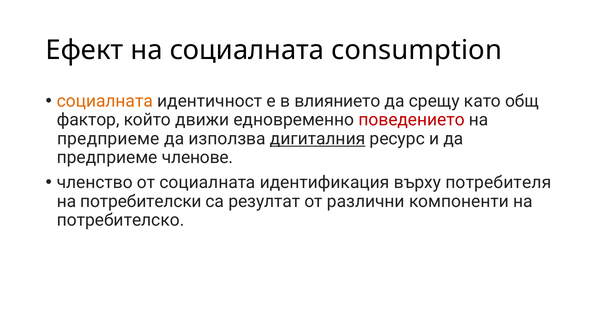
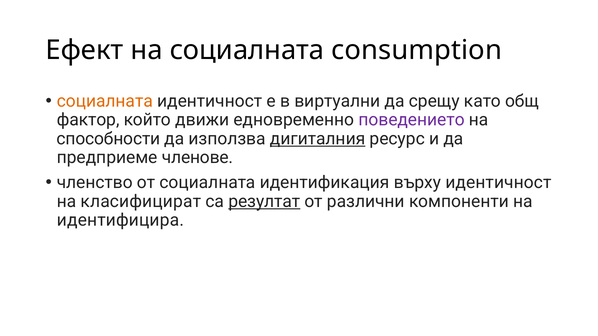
влиянието: влиянието -> виртуални
поведението colour: red -> purple
предприеме at (108, 139): предприеме -> способности
върху потребителя: потребителя -> идентичност
потребителски: потребителски -> класифицират
резултат underline: none -> present
потребителско: потребителско -> идентифицира
